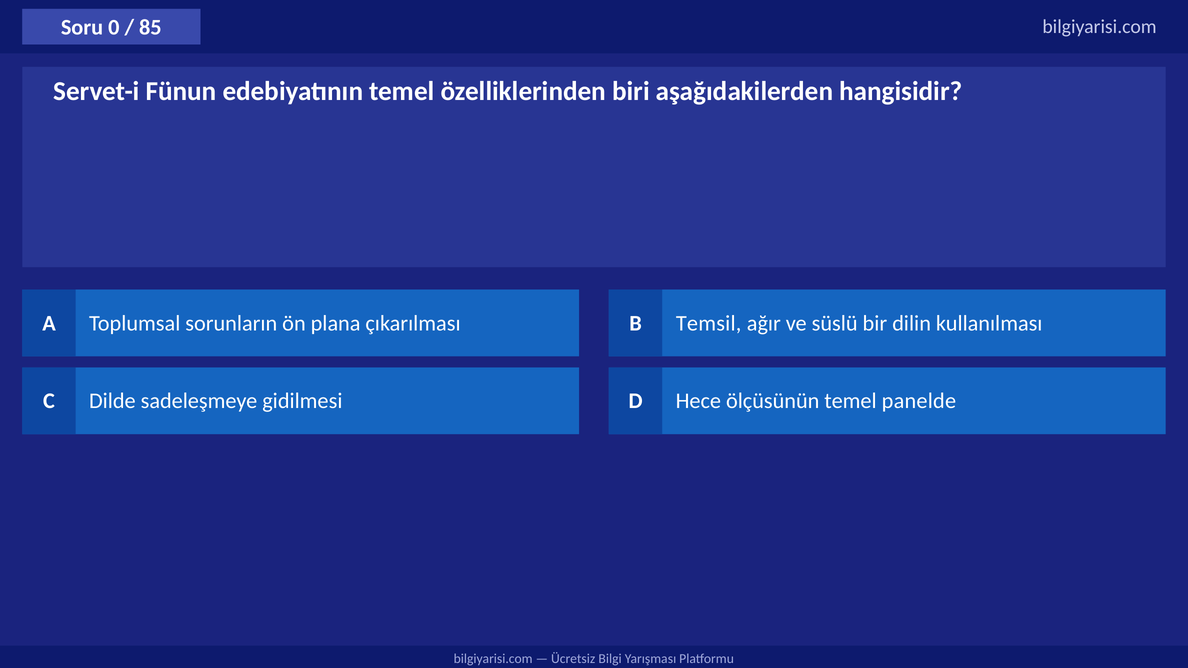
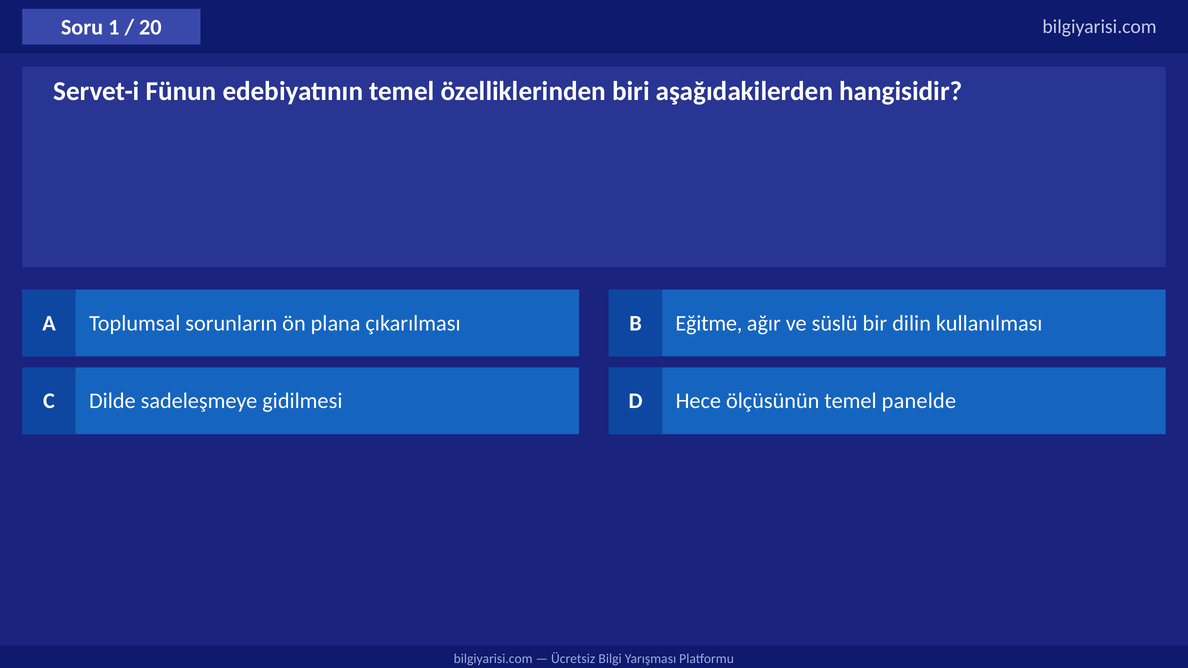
0: 0 -> 1
85: 85 -> 20
Temsil: Temsil -> Eğitme
